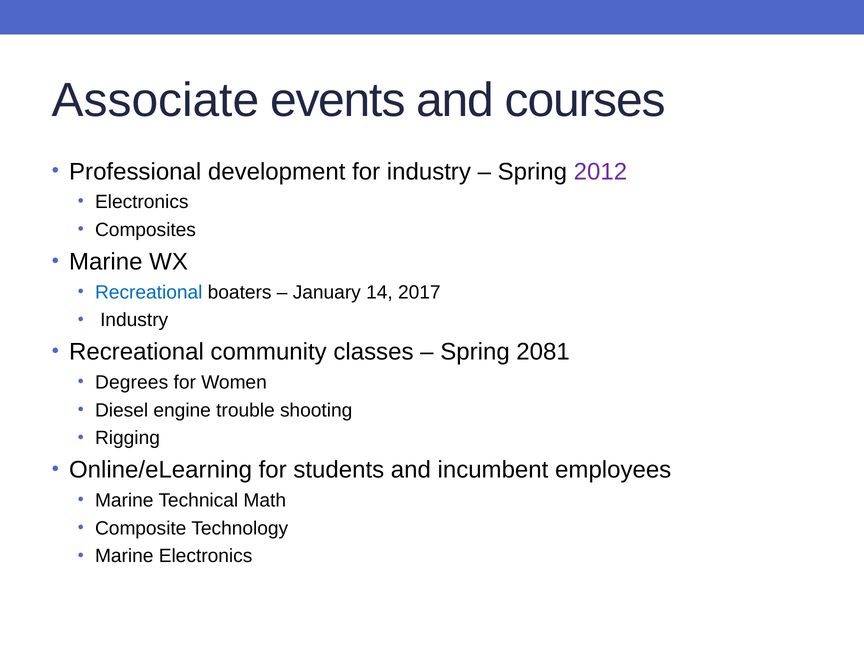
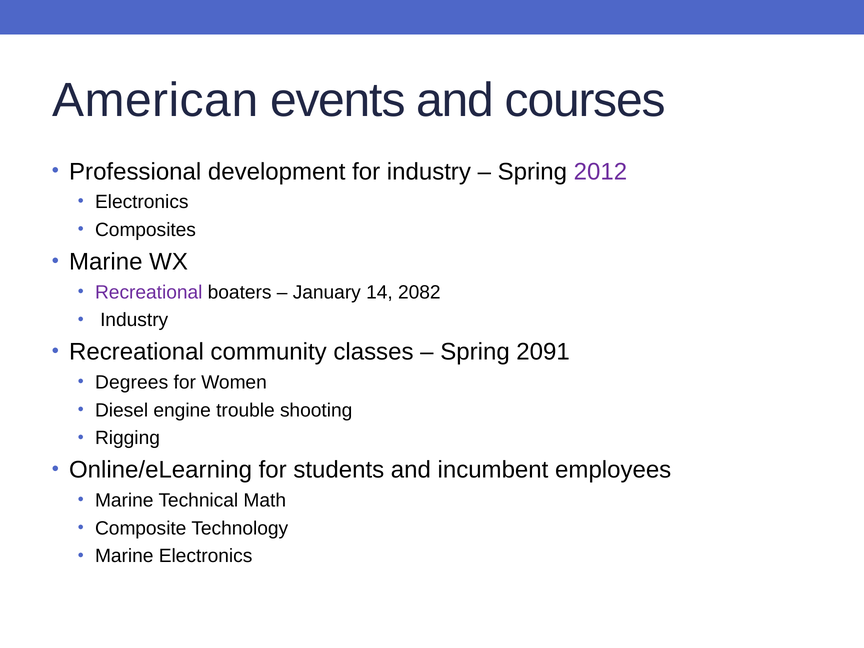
Associate: Associate -> American
Recreational at (149, 292) colour: blue -> purple
2017: 2017 -> 2082
2081: 2081 -> 2091
